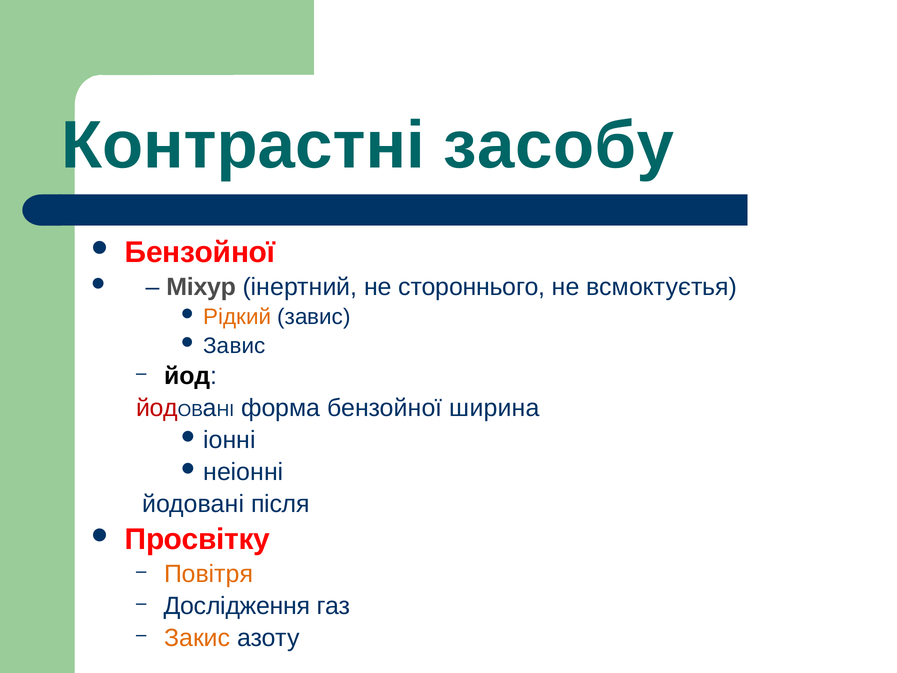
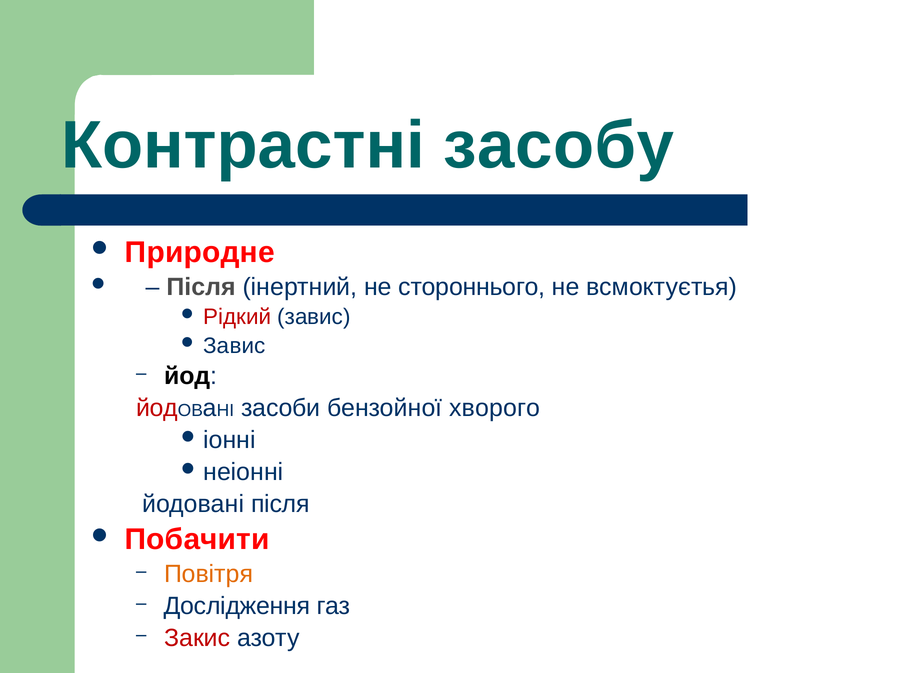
Бензойної at (200, 252): Бензойної -> Природне
Міхур at (201, 287): Міхур -> Після
Рідкий colour: orange -> red
форма: форма -> засоби
ширина: ширина -> хворого
Просвітку: Просвітку -> Побачити
Закис colour: orange -> red
